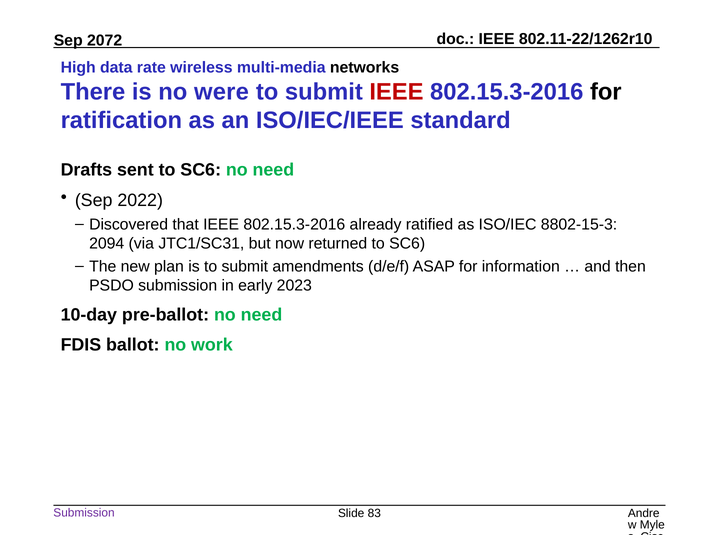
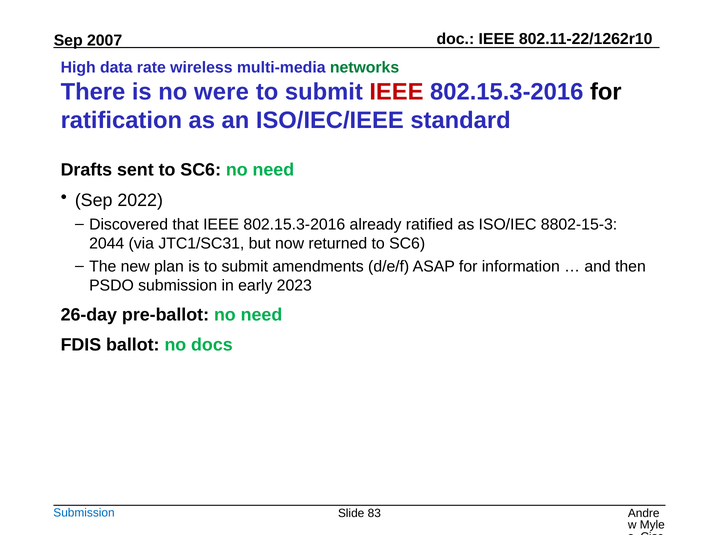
2072: 2072 -> 2007
networks colour: black -> green
2094: 2094 -> 2044
10-day: 10-day -> 26-day
work: work -> docs
Submission at (84, 513) colour: purple -> blue
